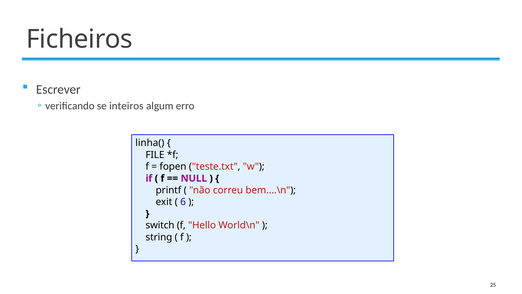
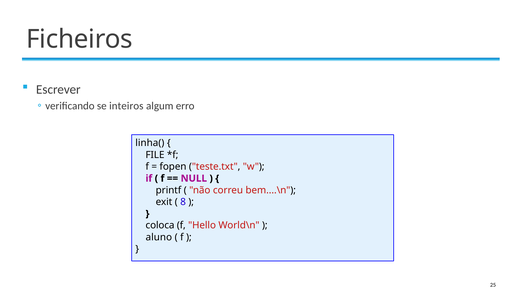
6: 6 -> 8
switch: switch -> coloca
string: string -> aluno
